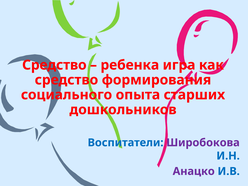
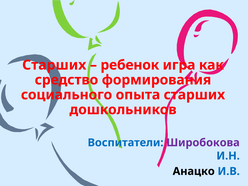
Средство at (54, 65): Средство -> Старших
ребенка: ребенка -> ребенок
Анацко colour: purple -> black
